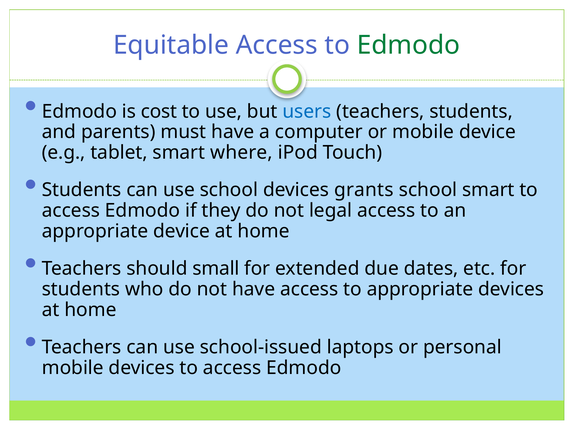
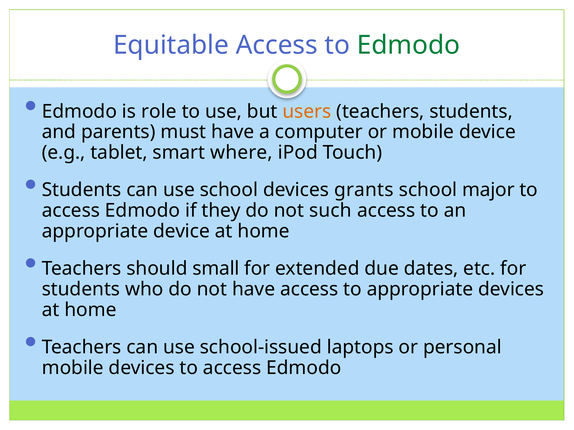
cost: cost -> role
users colour: blue -> orange
school smart: smart -> major
legal: legal -> such
